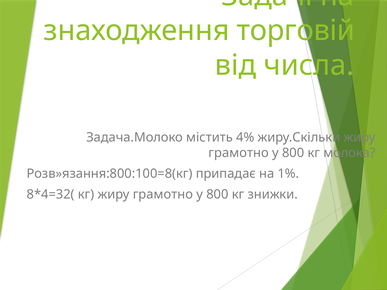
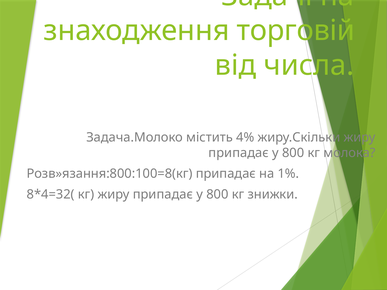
грамотно at (239, 153): грамотно -> припадає
кг жиру грамотно: грамотно -> припадає
